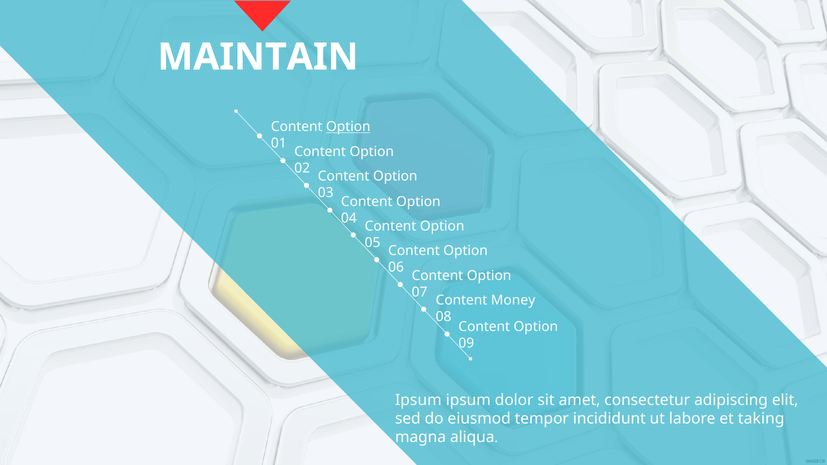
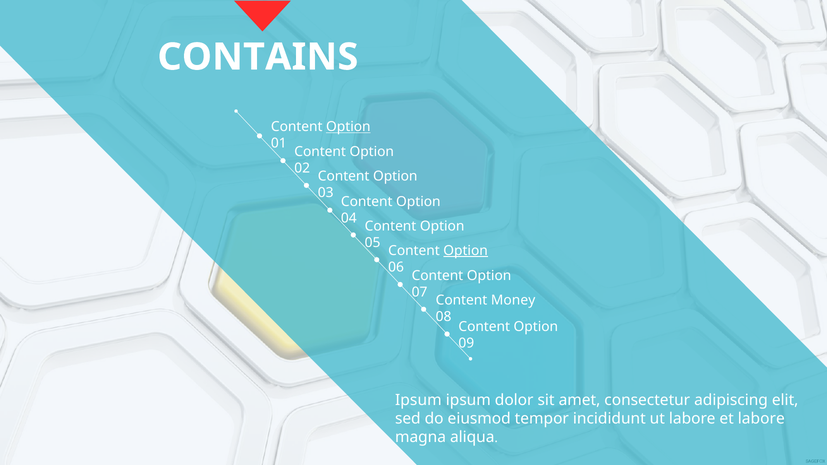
MAINTAIN: MAINTAIN -> CONTAINS
Option at (466, 251) underline: none -> present
et taking: taking -> labore
